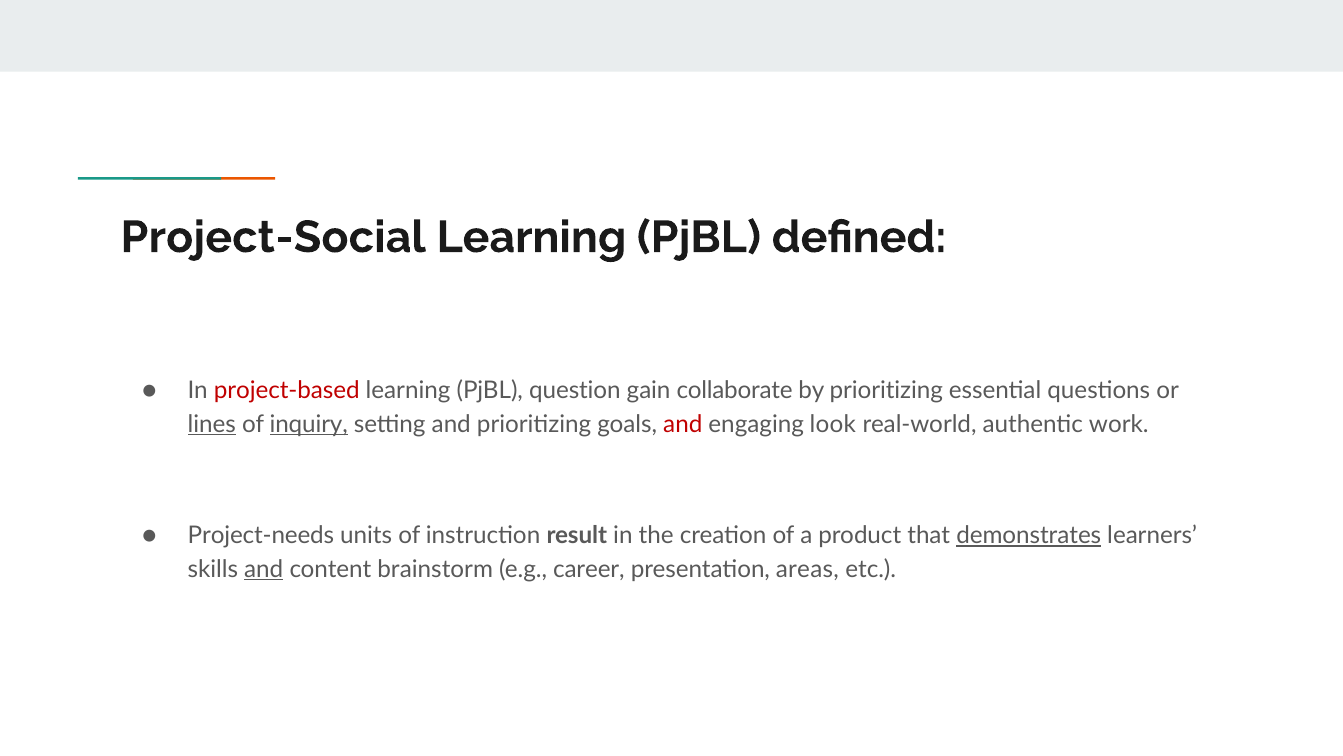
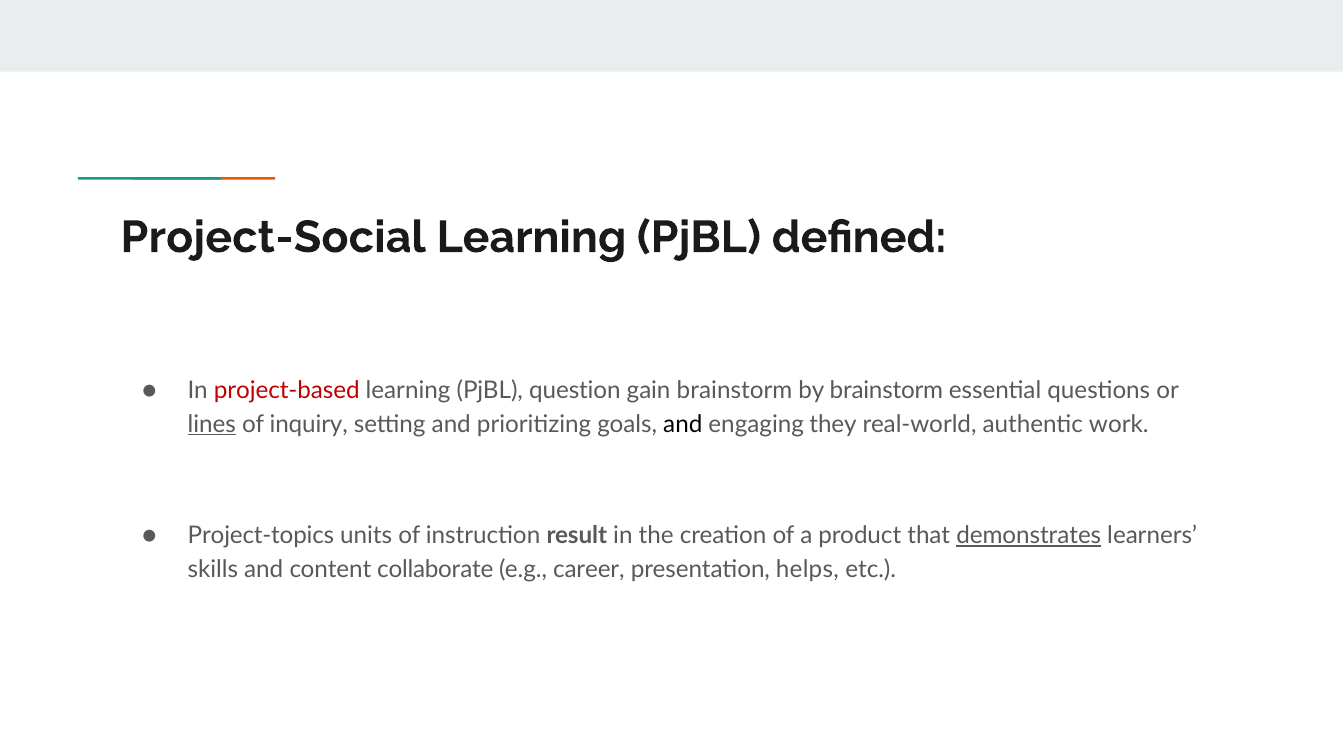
gain collaborate: collaborate -> brainstorm
by prioritizing: prioritizing -> brainstorm
inquiry underline: present -> none
and at (683, 424) colour: red -> black
look: look -> they
Project-needs: Project-needs -> Project-topics
and at (264, 569) underline: present -> none
brainstorm: brainstorm -> collaborate
areas: areas -> helps
